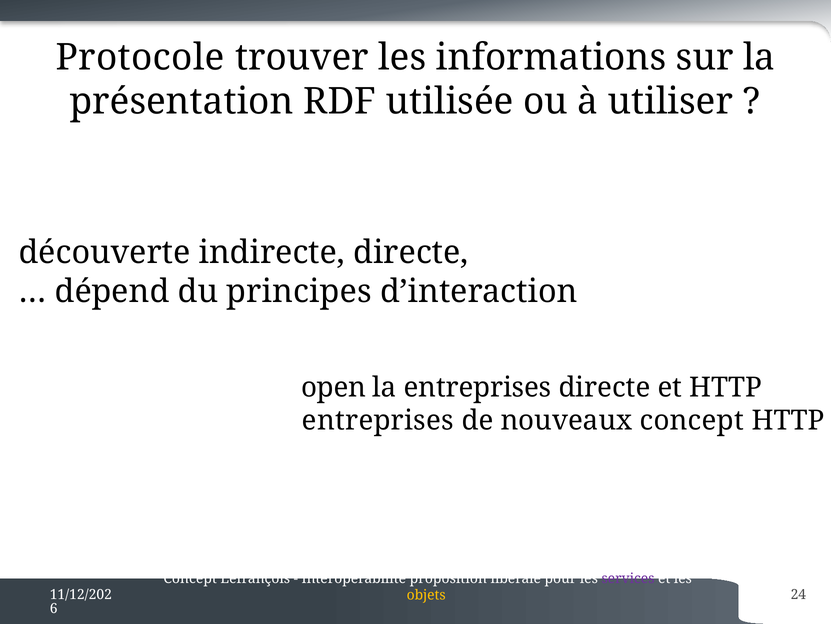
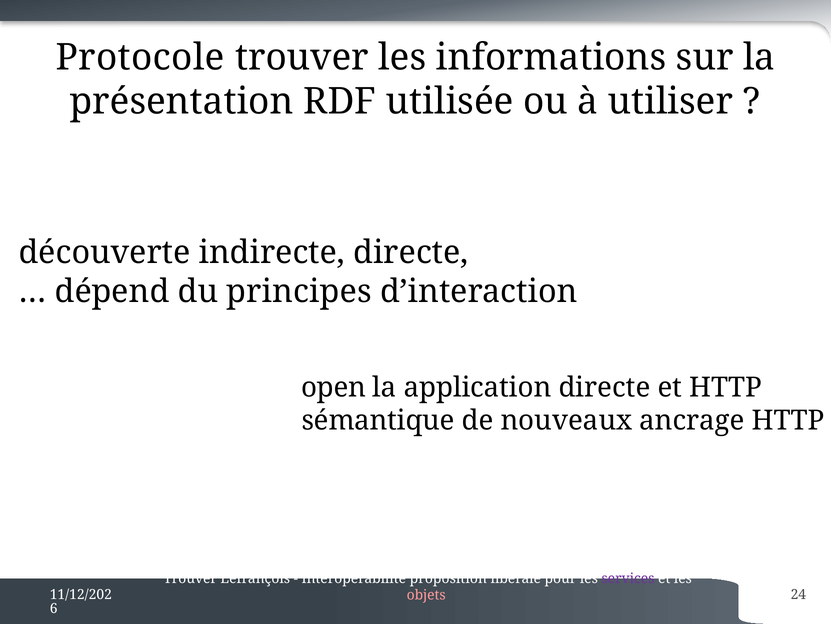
la entreprises: entreprises -> application
entreprises at (378, 420): entreprises -> sémantique
nouveaux concept: concept -> ancrage
Concept at (190, 578): Concept -> Trouver
objets colour: yellow -> pink
